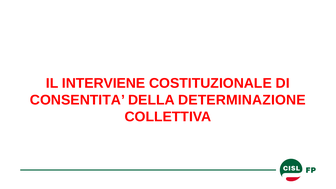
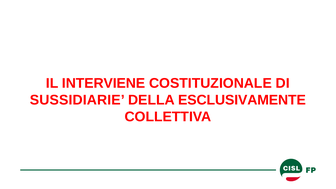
CONSENTITA: CONSENTITA -> SUSSIDIARIE
DETERMINAZIONE: DETERMINAZIONE -> ESCLUSIVAMENTE
